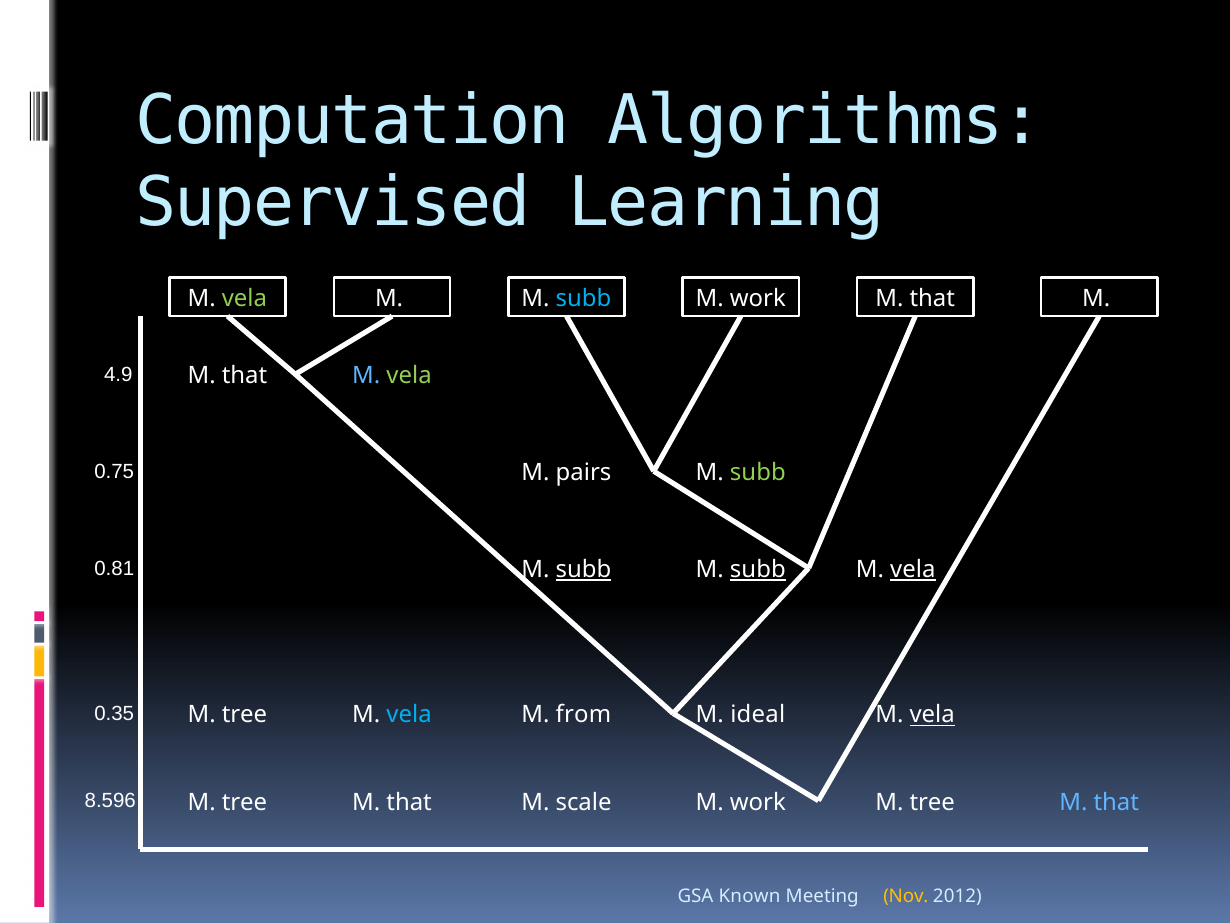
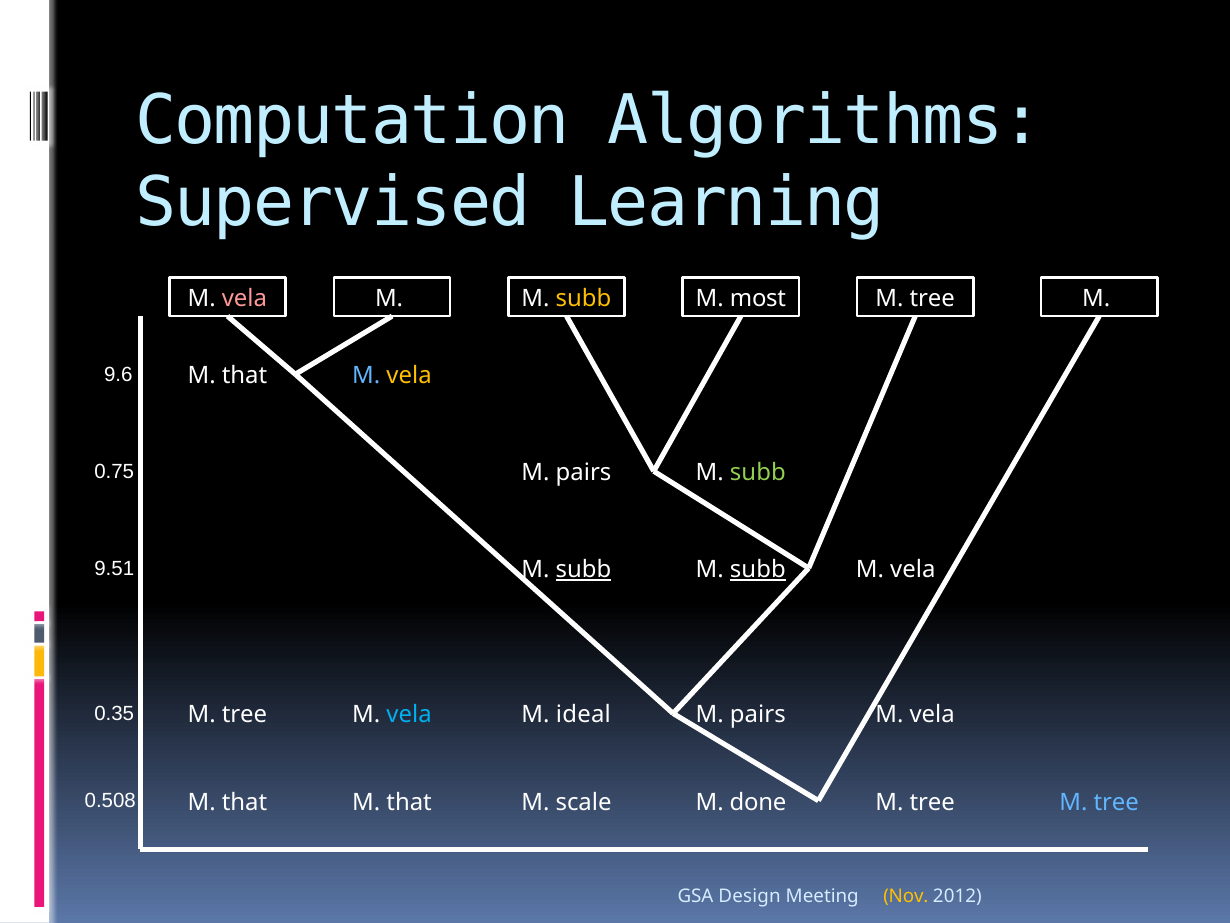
vela at (244, 298) colour: light green -> pink
subb at (584, 298) colour: light blue -> yellow
M M work: work -> most
that at (932, 298): that -> tree
4.9: 4.9 -> 9.6
vela at (409, 376) colour: light green -> yellow
0.81: 0.81 -> 9.51
vela at (913, 569) underline: present -> none
from: from -> ideal
ideal at (758, 715): ideal -> pairs
vela at (932, 715) underline: present -> none
8.596: 8.596 -> 0.508
tree at (244, 802): tree -> that
work at (758, 802): work -> done
that at (1116, 802): that -> tree
Known: Known -> Design
